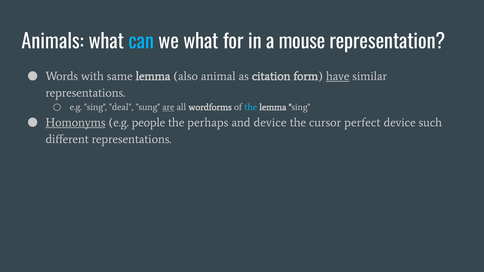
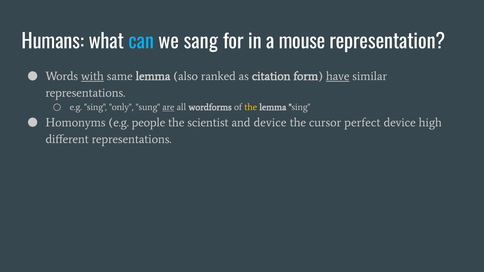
Animals: Animals -> Humans
we what: what -> sang
with underline: none -> present
animal: animal -> ranked
deal: deal -> only
the at (251, 107) colour: light blue -> yellow
Homonyms underline: present -> none
perhaps: perhaps -> scientist
such: such -> high
